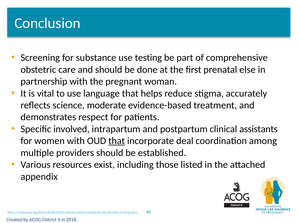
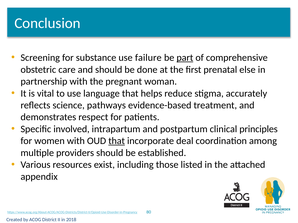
testing: testing -> failure
part underline: none -> present
moderate: moderate -> pathways
assistants: assistants -> principles
